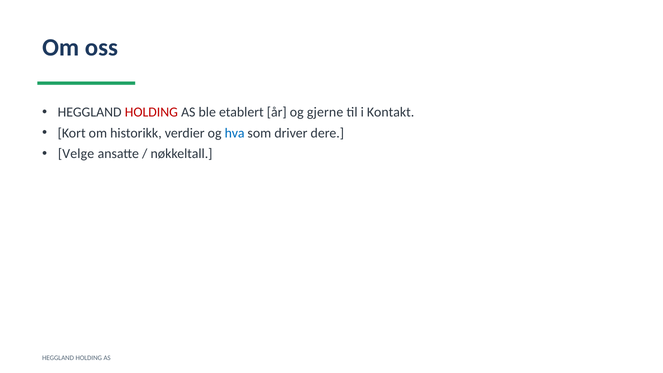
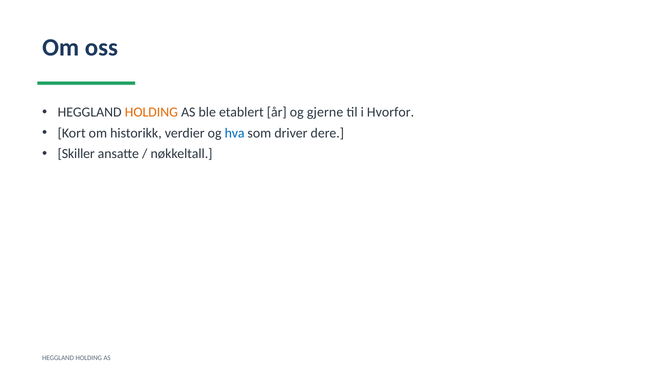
HOLDING at (151, 112) colour: red -> orange
Kontakt: Kontakt -> Hvorfor
Velge: Velge -> Skiller
